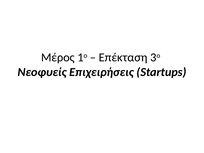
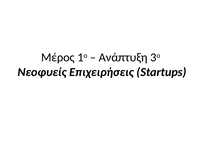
Επέκταση: Επέκταση -> Ανάπτυξη
